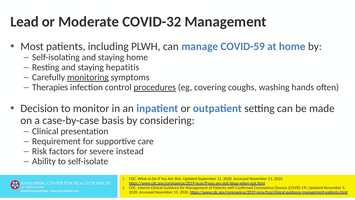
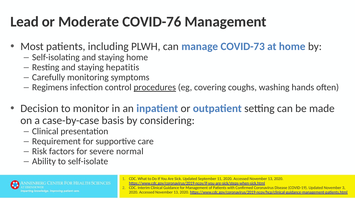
COVID-32: COVID-32 -> COVID-76
COVID-59: COVID-59 -> COVID-73
monitoring underline: present -> none
Therapies: Therapies -> Regimens
instead: instead -> normal
